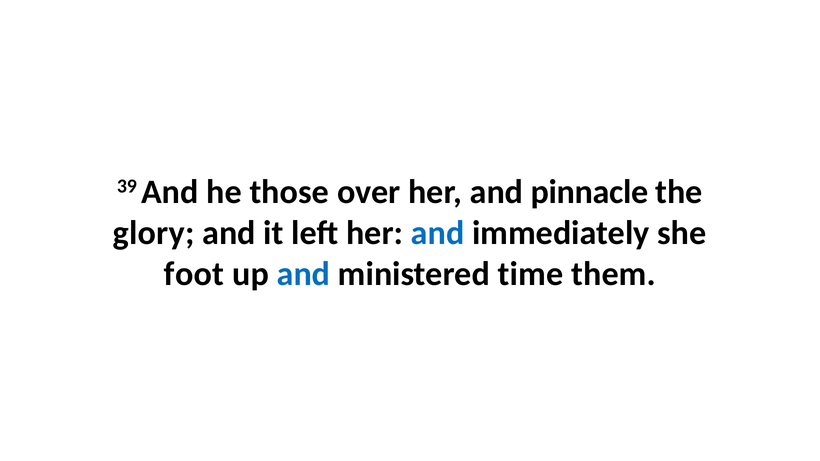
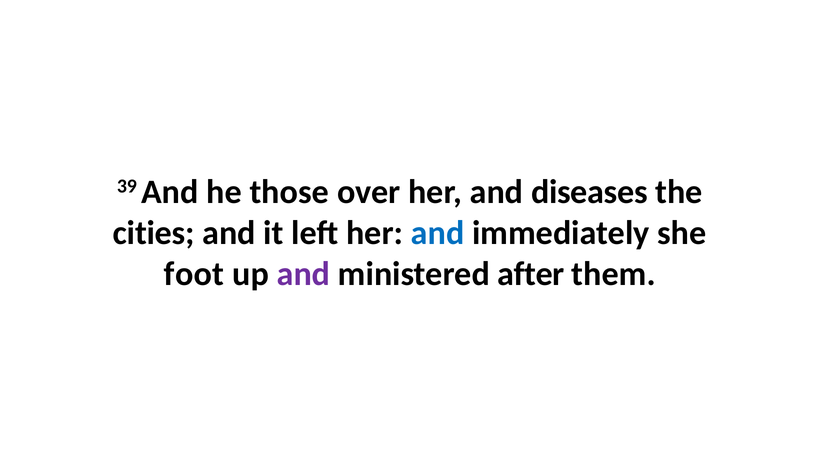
pinnacle: pinnacle -> diseases
glory: glory -> cities
and at (303, 274) colour: blue -> purple
time: time -> after
